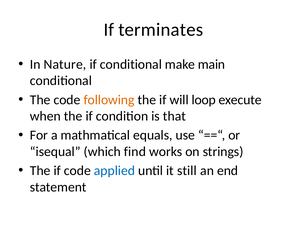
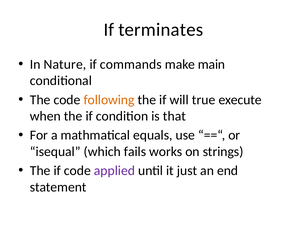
if conditional: conditional -> commands
loop: loop -> true
find: find -> fails
applied colour: blue -> purple
still: still -> just
